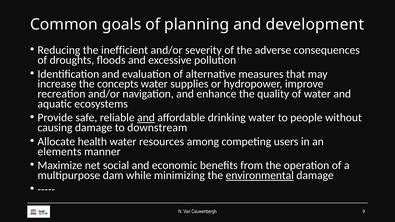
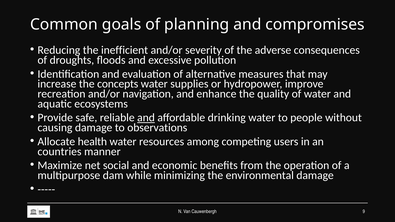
development: development -> compromises
downstream: downstream -> observations
elements: elements -> countries
environmental underline: present -> none
